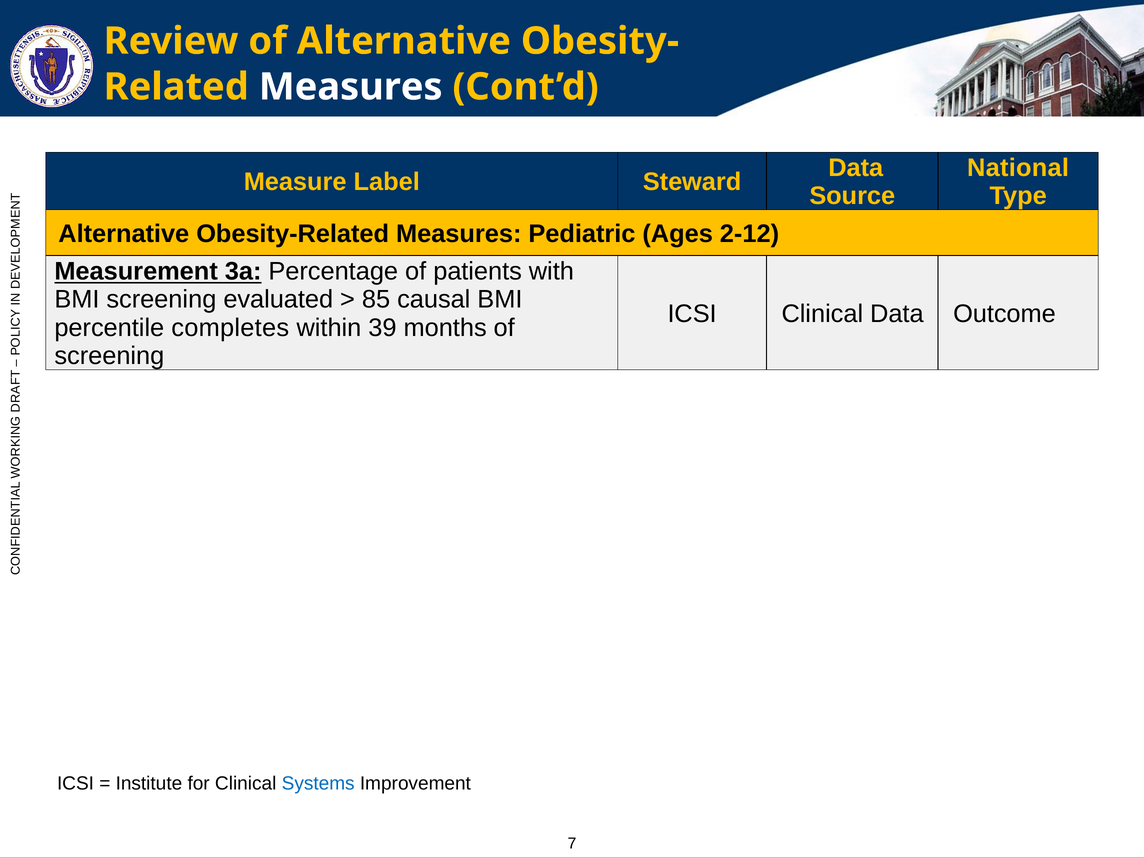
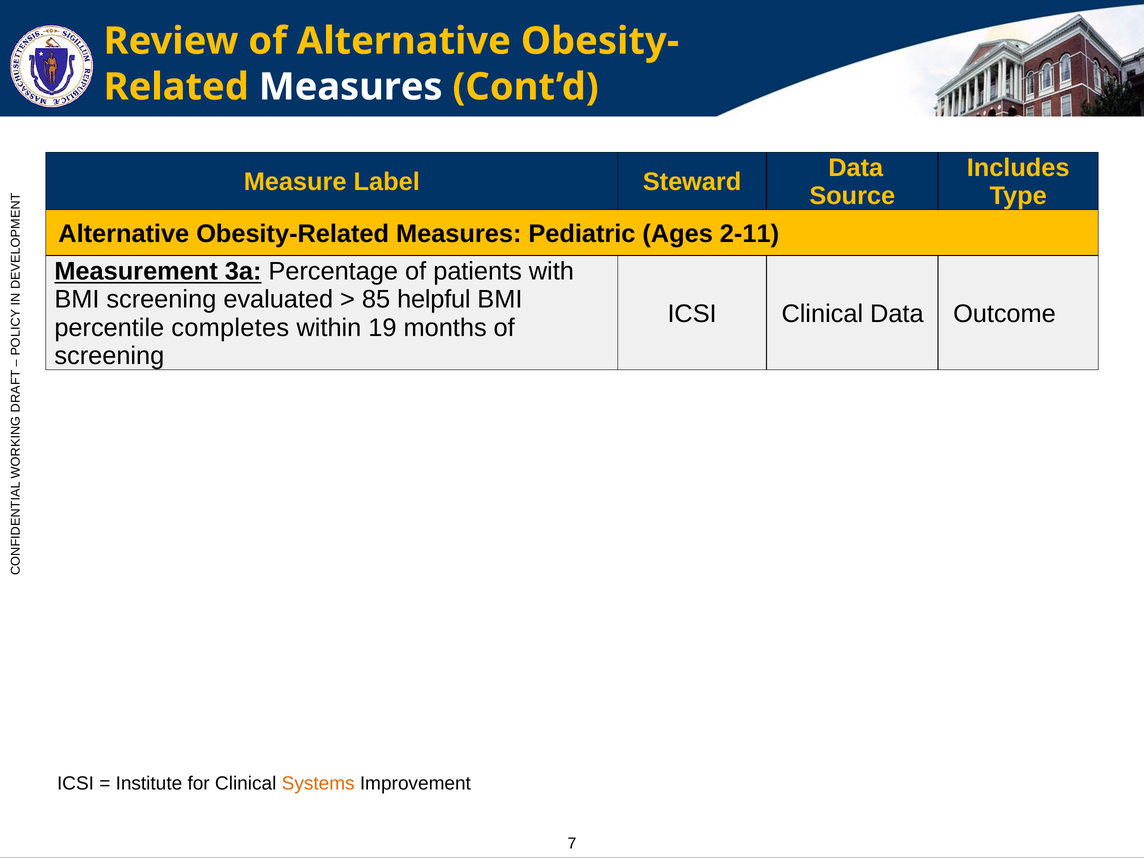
National: National -> Includes
2-12: 2-12 -> 2-11
causal: causal -> helpful
39: 39 -> 19
Systems colour: blue -> orange
